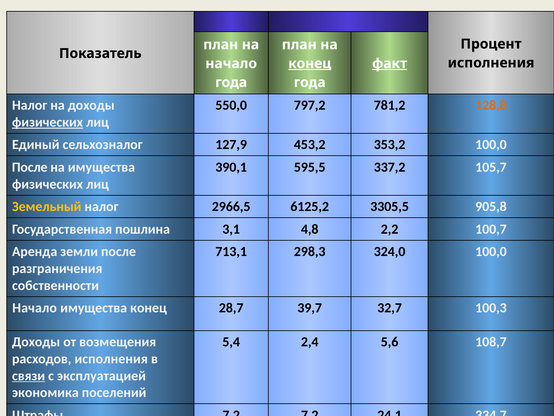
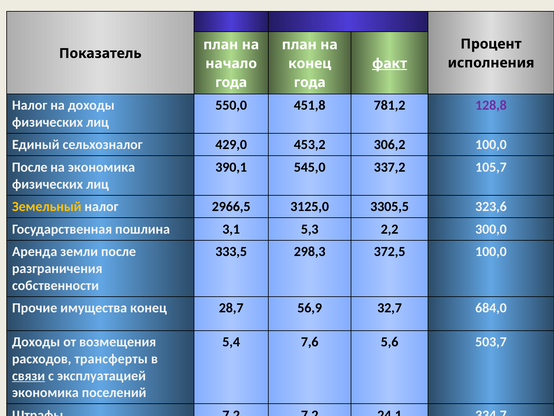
конец at (310, 63) underline: present -> none
797,2: 797,2 -> 451,8
128,8 colour: orange -> purple
физических at (48, 122) underline: present -> none
127,9: 127,9 -> 429,0
353,2: 353,2 -> 306,2
на имущества: имущества -> экономика
595,5: 595,5 -> 545,0
6125,2: 6125,2 -> 3125,0
905,8: 905,8 -> 323,6
4,8: 4,8 -> 5,3
100,7: 100,7 -> 300,0
713,1: 713,1 -> 333,5
324,0: 324,0 -> 372,5
Начало at (35, 308): Начало -> Прочие
39,7: 39,7 -> 56,9
100,3: 100,3 -> 684,0
2,4: 2,4 -> 7,6
108,7: 108,7 -> 503,7
расходов исполнения: исполнения -> трансферты
